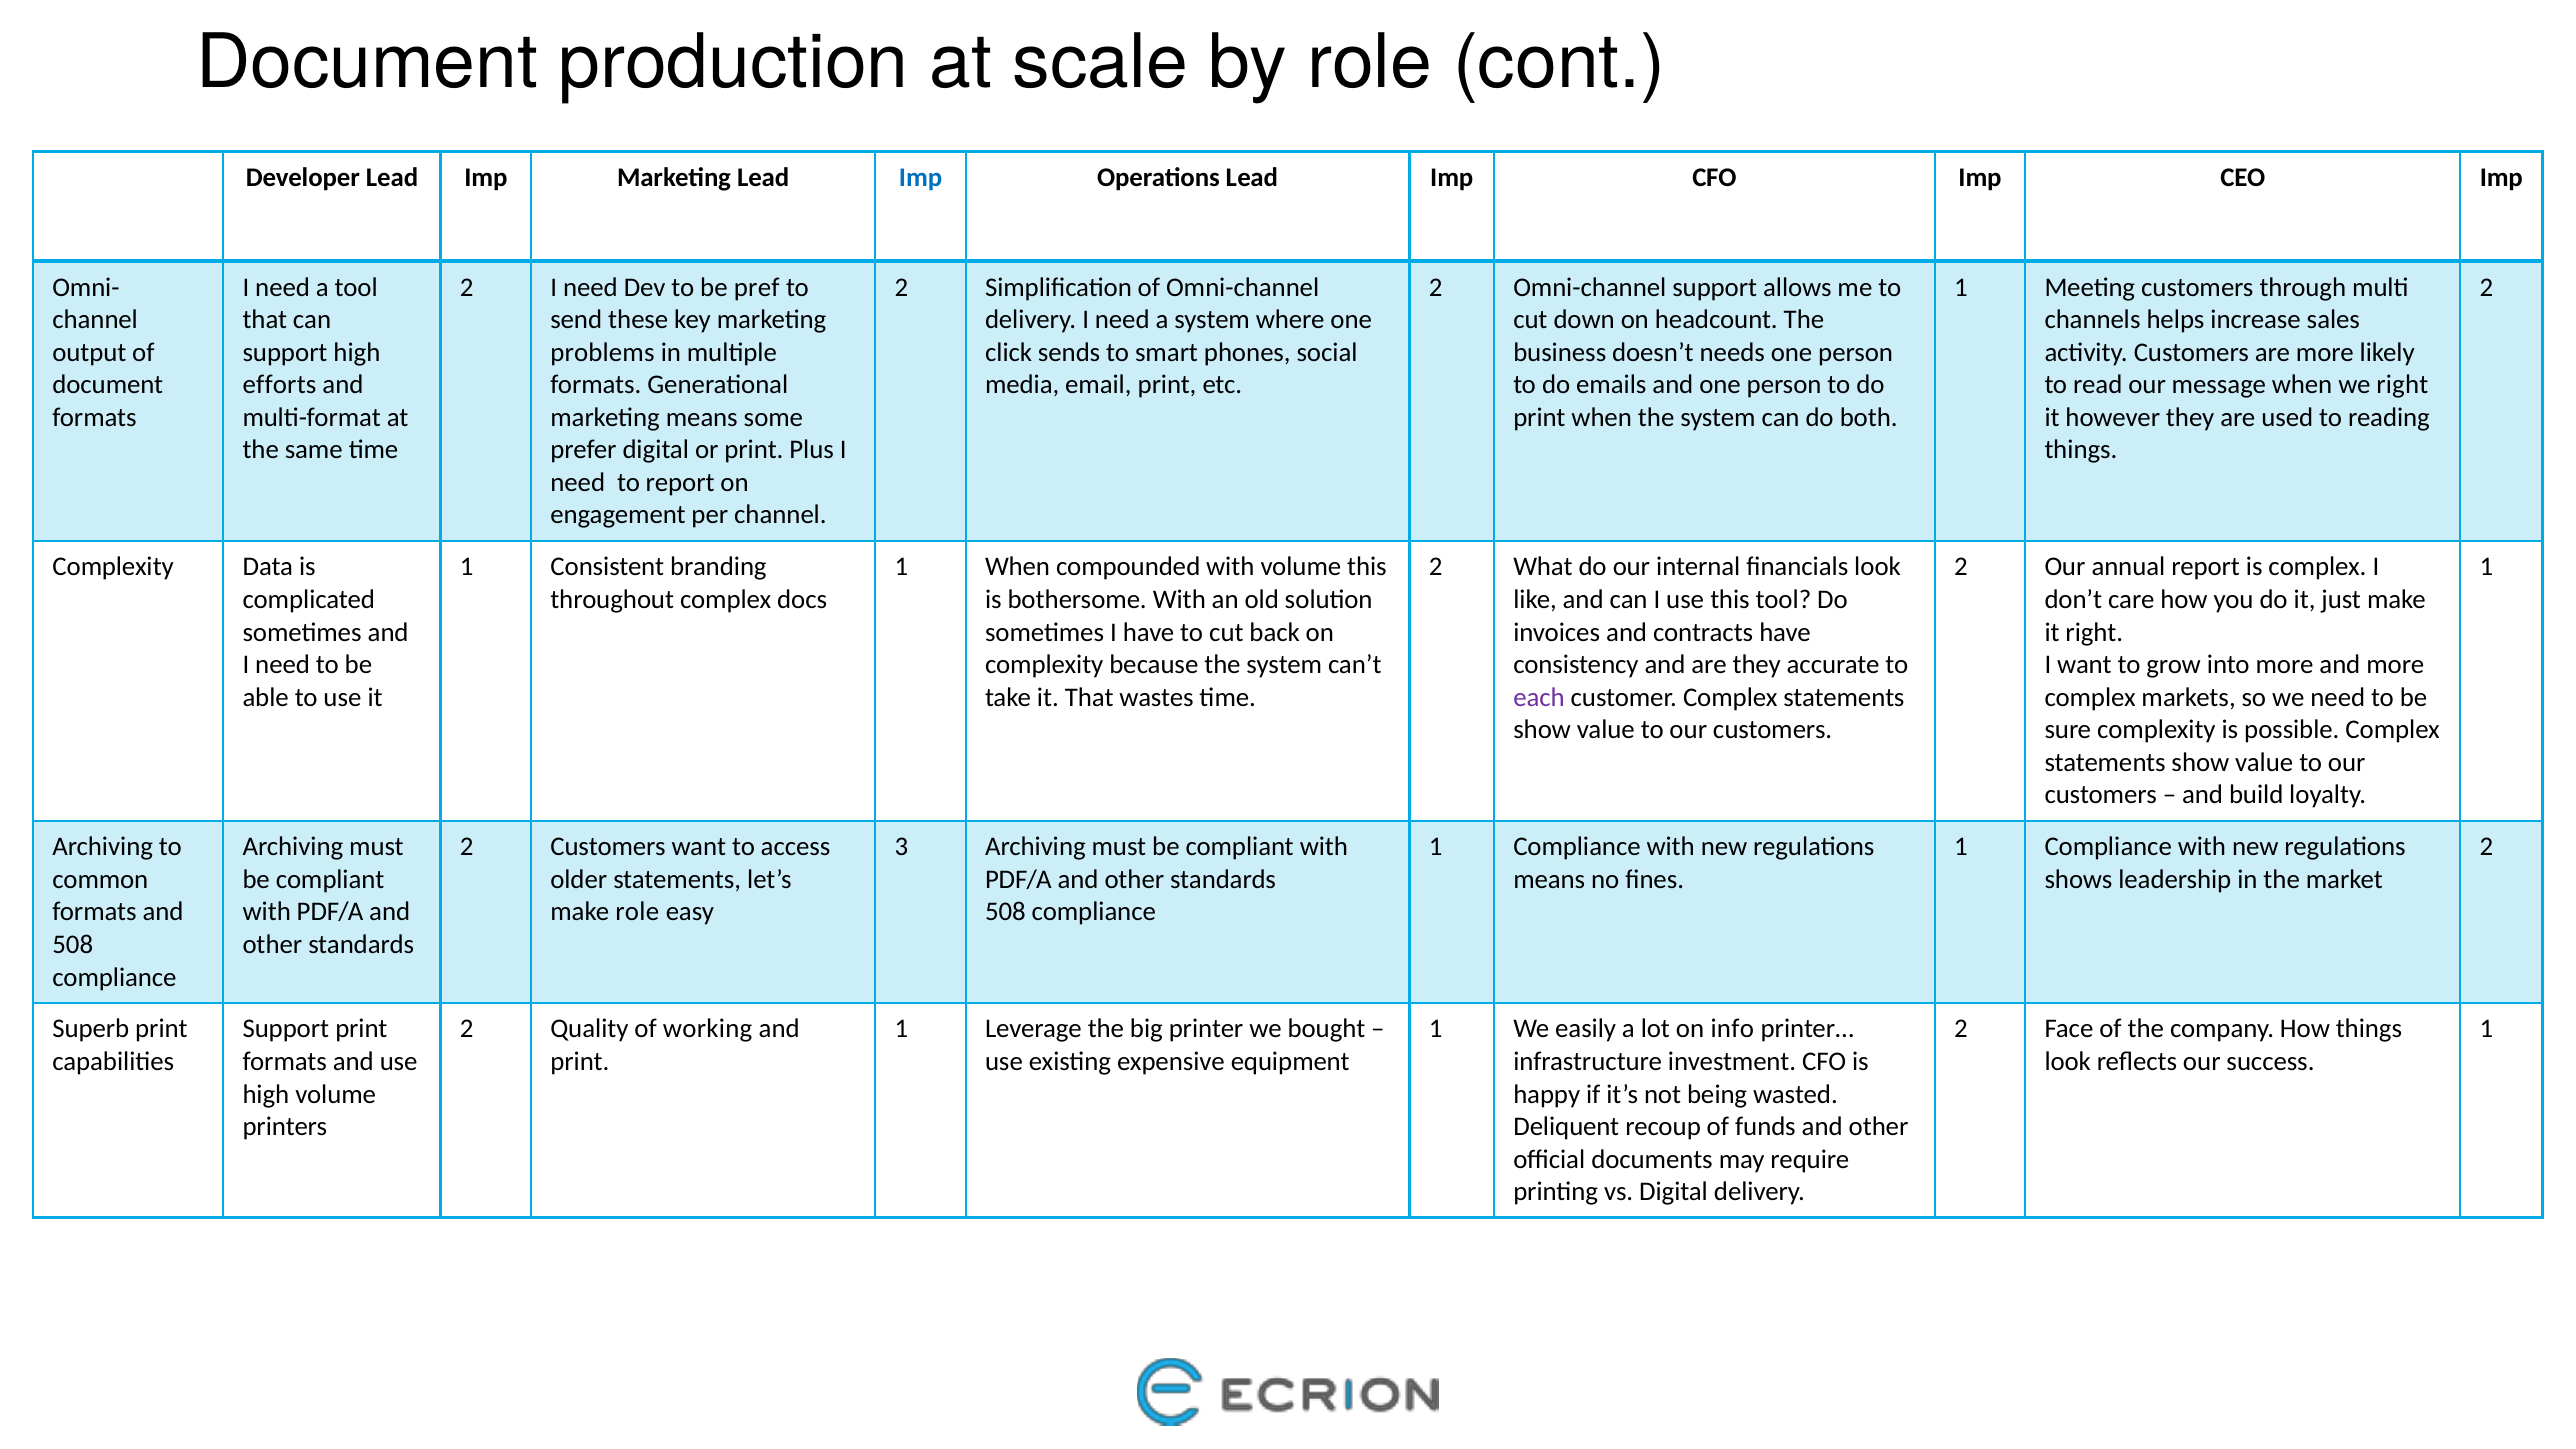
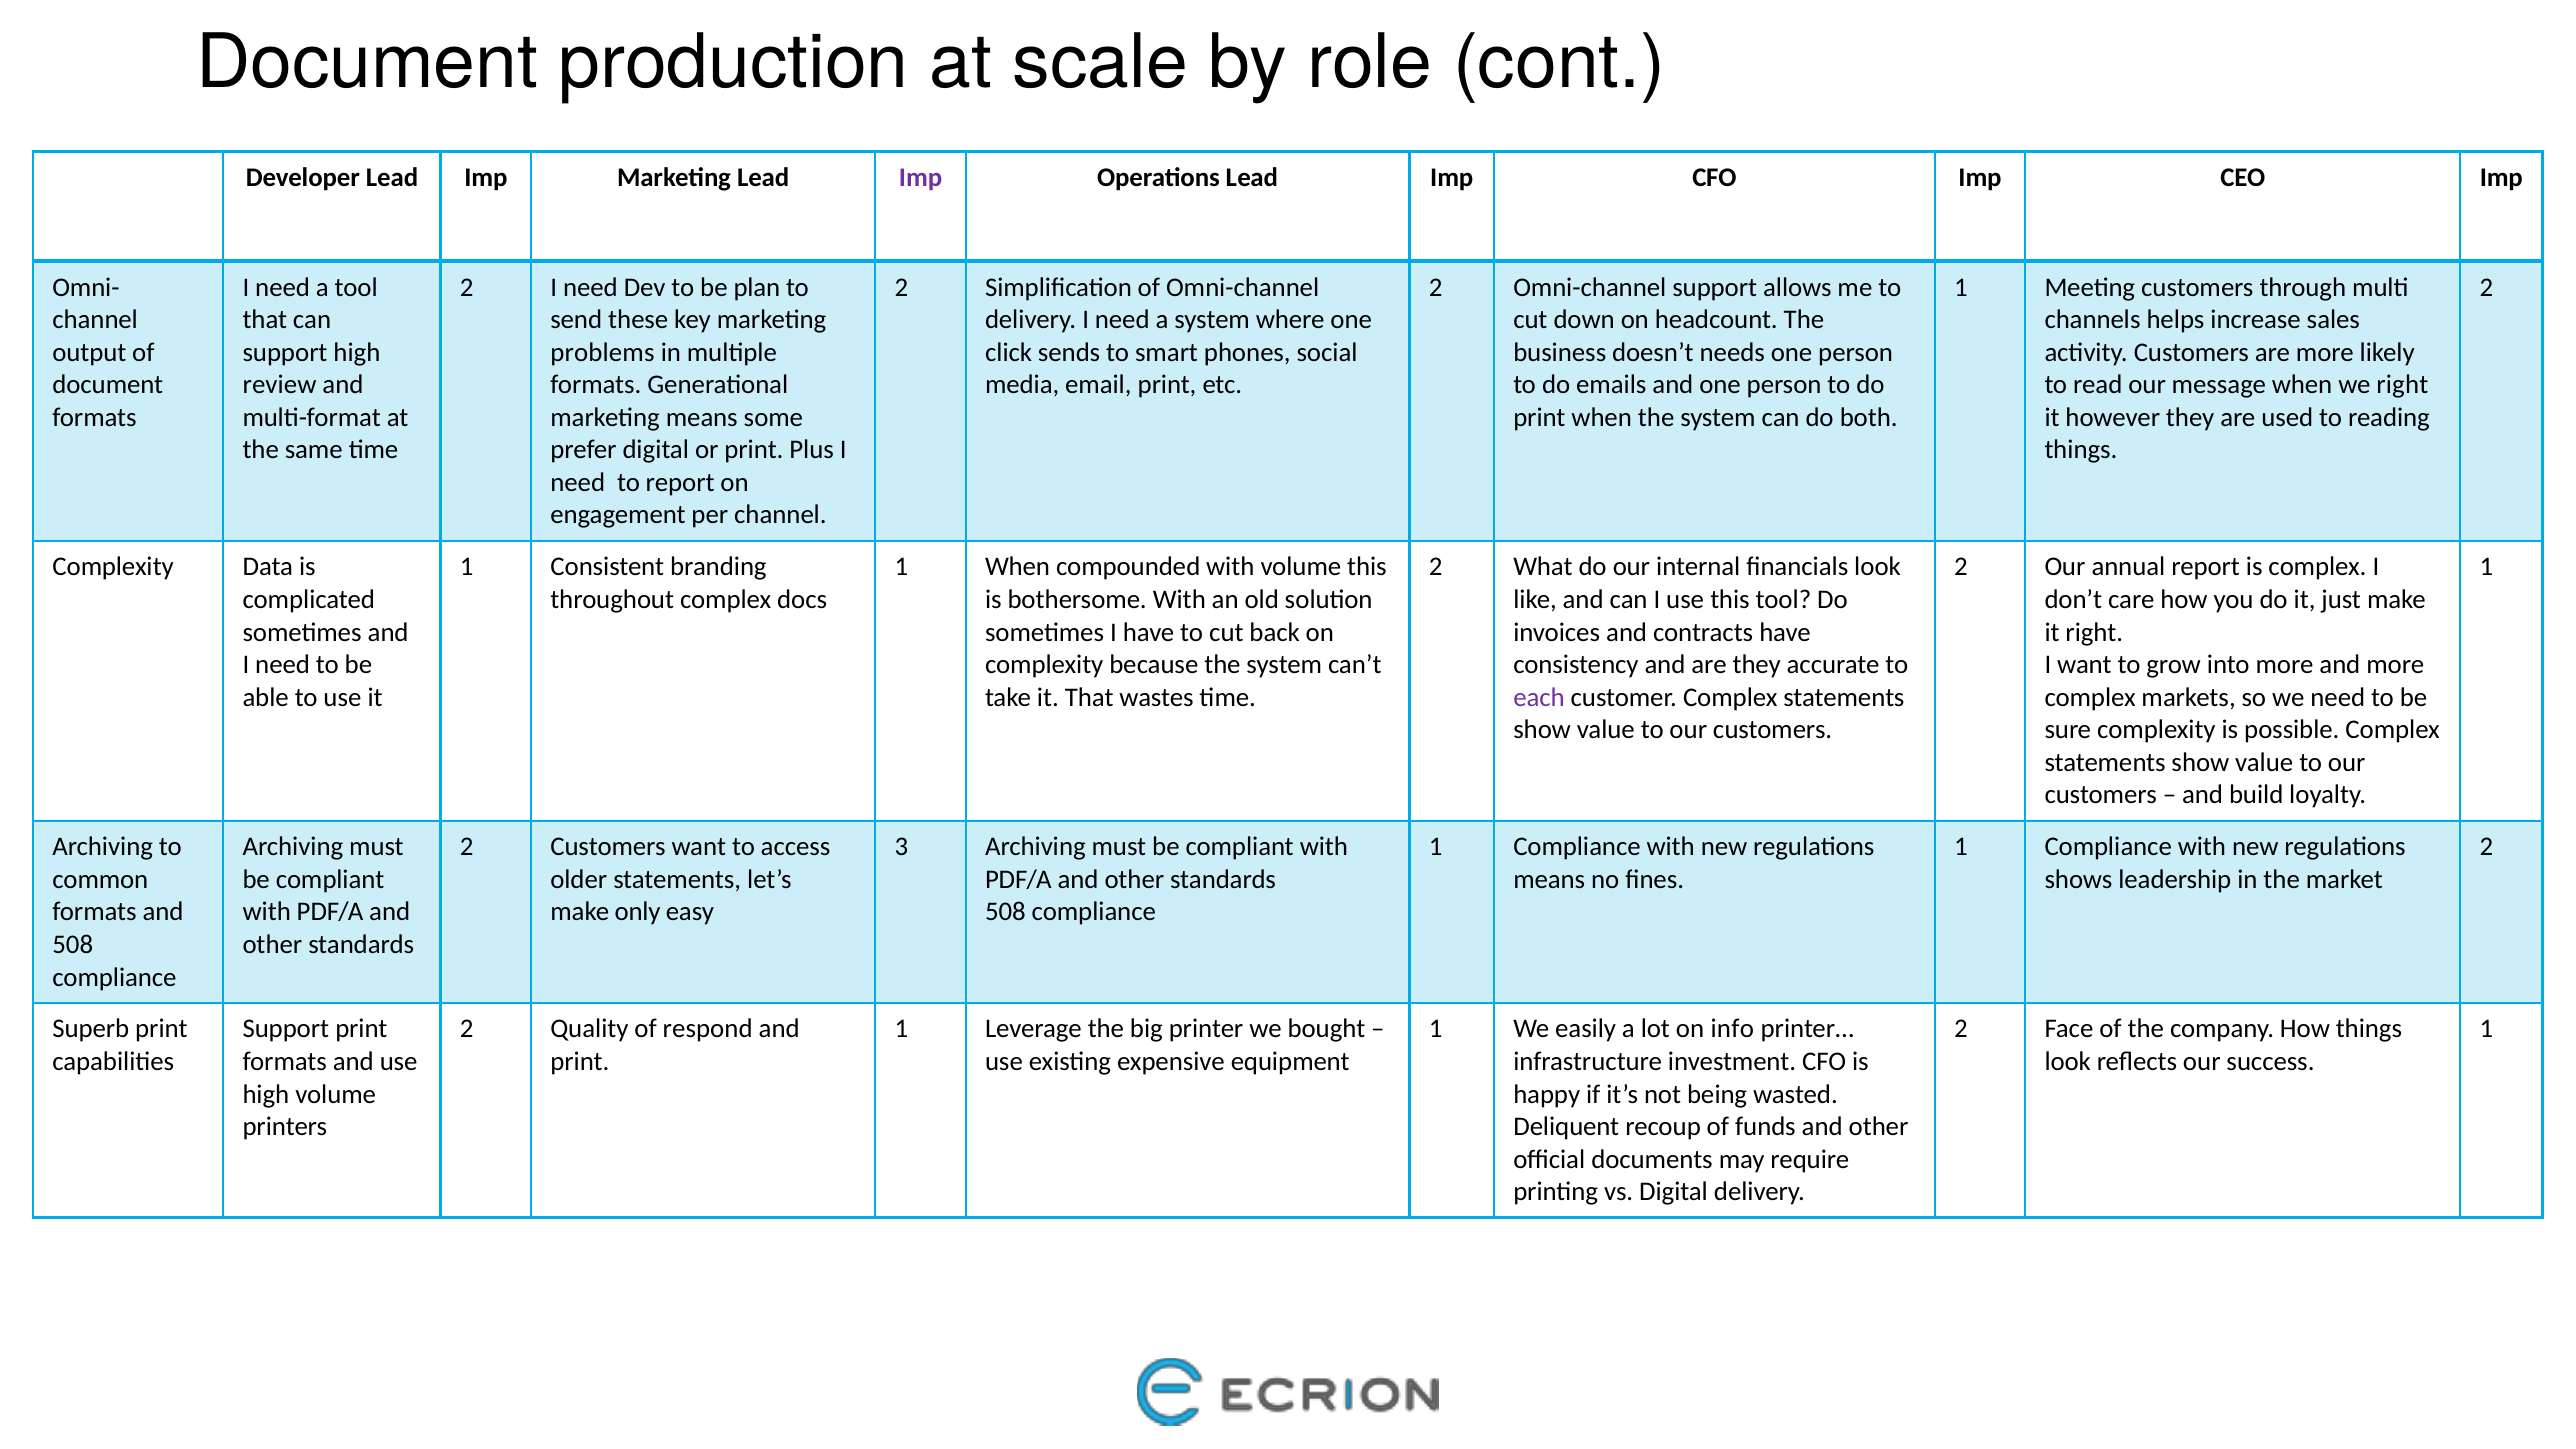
Imp at (921, 178) colour: blue -> purple
pref: pref -> plan
efforts: efforts -> review
make role: role -> only
working: working -> respond
